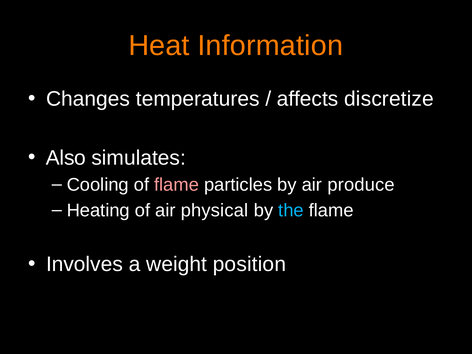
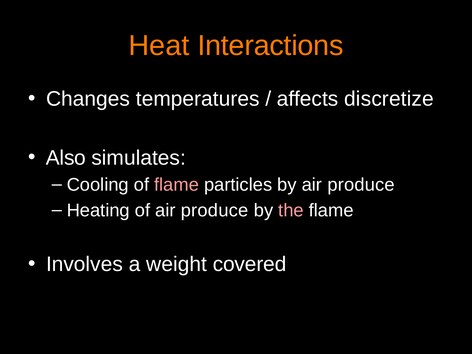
Information: Information -> Interactions
of air physical: physical -> produce
the colour: light blue -> pink
position: position -> covered
